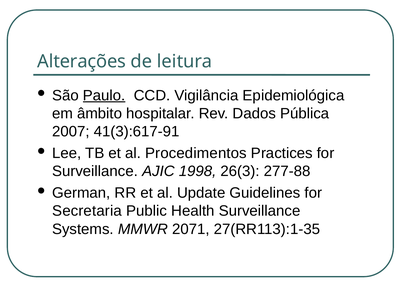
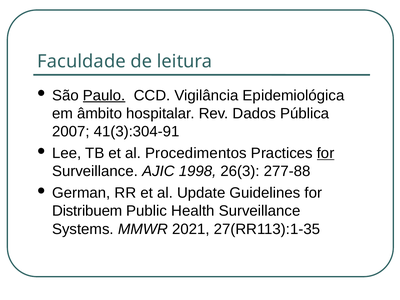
Alterações: Alterações -> Faculdade
41(3):617-91: 41(3):617-91 -> 41(3):304-91
for at (326, 153) underline: none -> present
Secretaria: Secretaria -> Distribuem
2071: 2071 -> 2021
